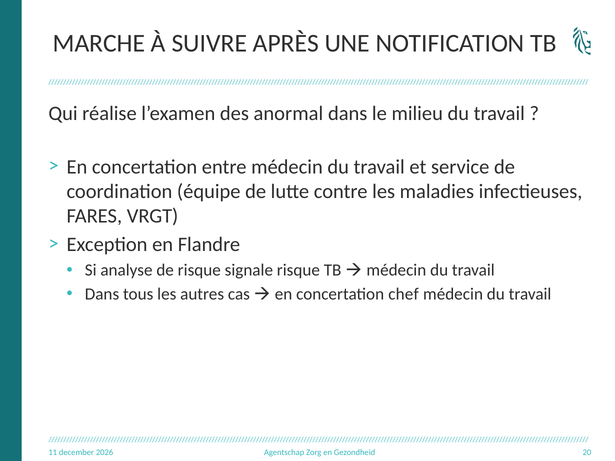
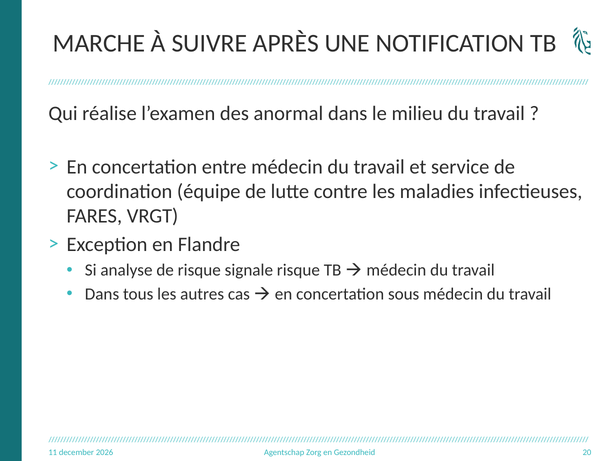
chef: chef -> sous
